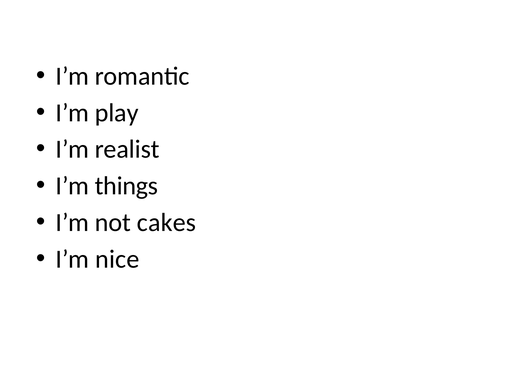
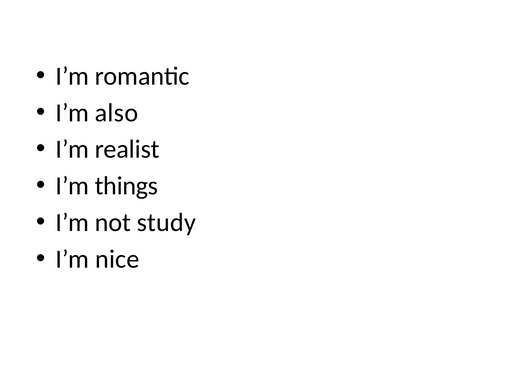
play: play -> also
cakes: cakes -> study
